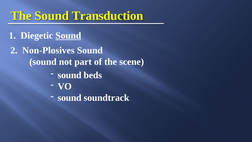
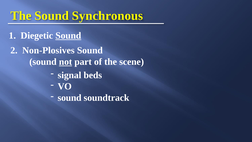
Transduction: Transduction -> Synchronous
not underline: none -> present
sound at (70, 75): sound -> signal
